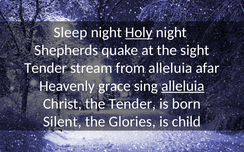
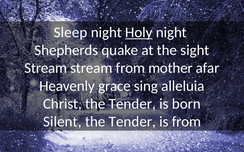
Tender at (46, 68): Tender -> Stream
from alleluia: alleluia -> mother
alleluia at (183, 86) underline: present -> none
Glories at (132, 122): Glories -> Tender
is child: child -> from
